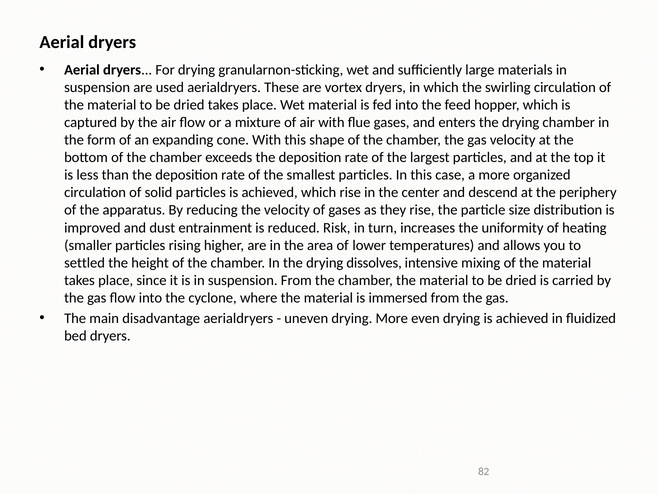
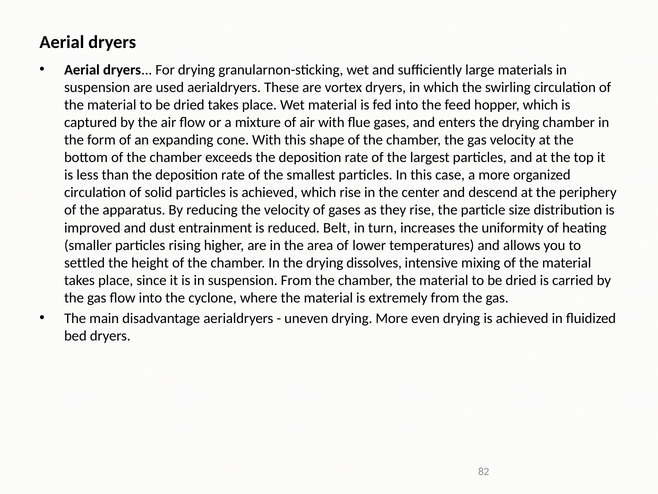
Risk: Risk -> Belt
immersed: immersed -> extremely
